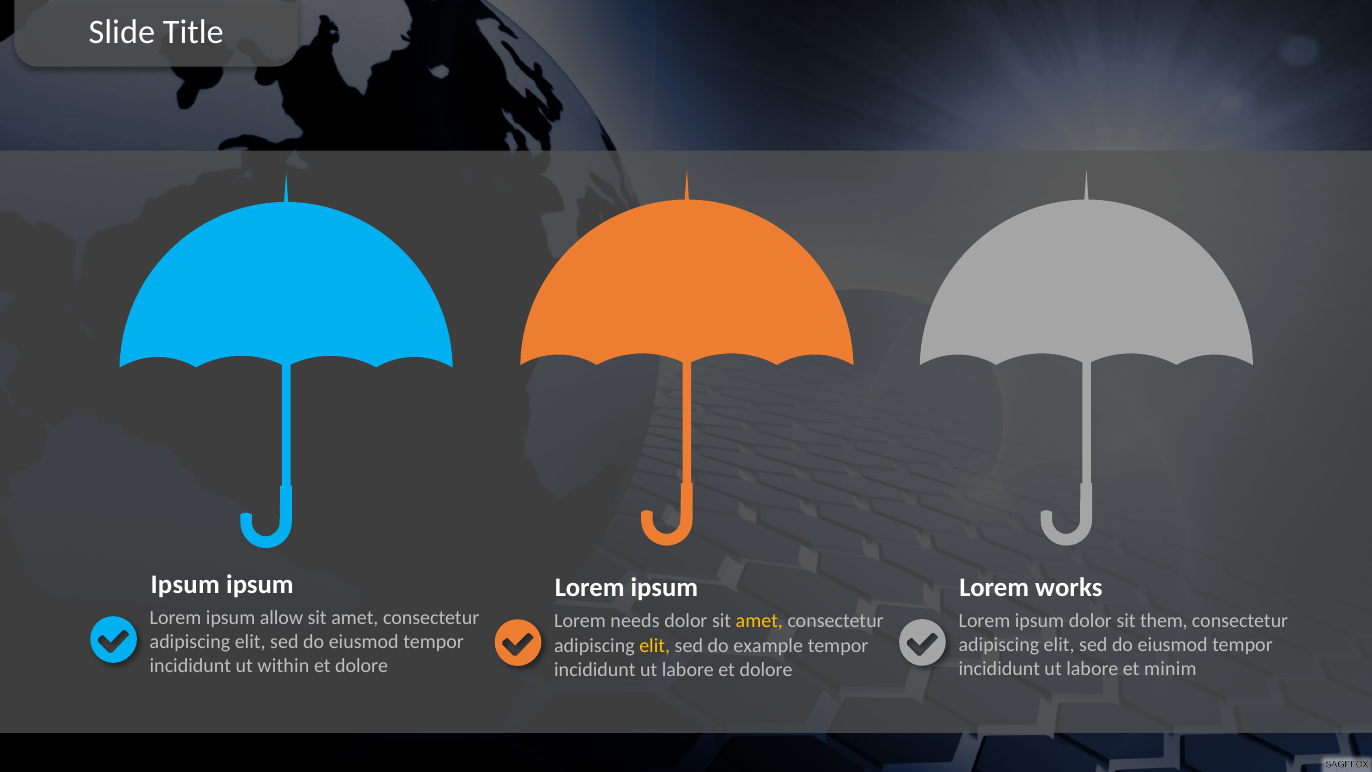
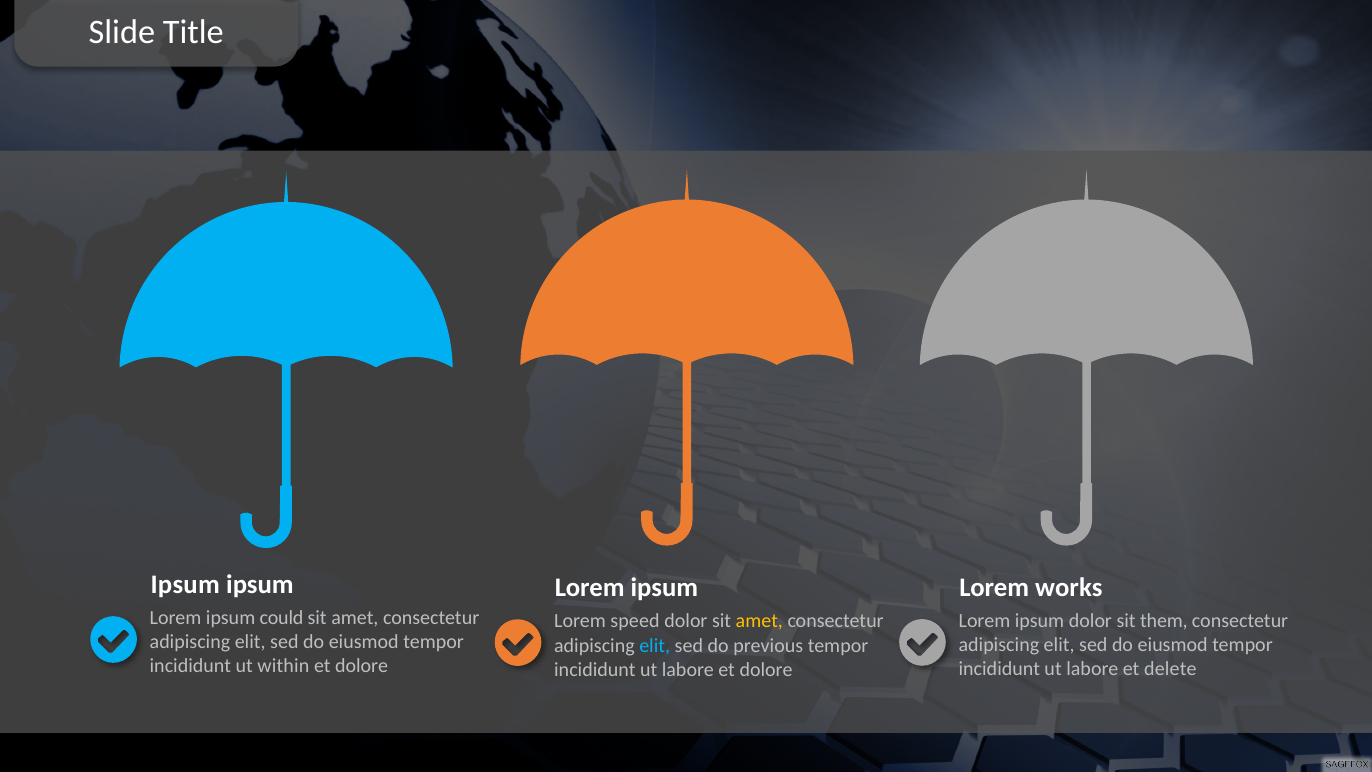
allow: allow -> could
needs: needs -> speed
elit at (655, 645) colour: yellow -> light blue
example: example -> previous
minim: minim -> delete
